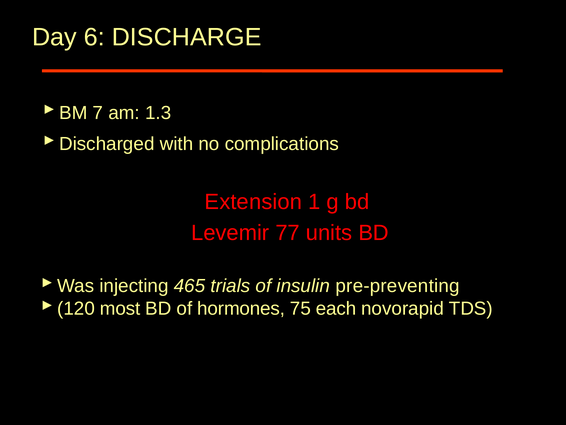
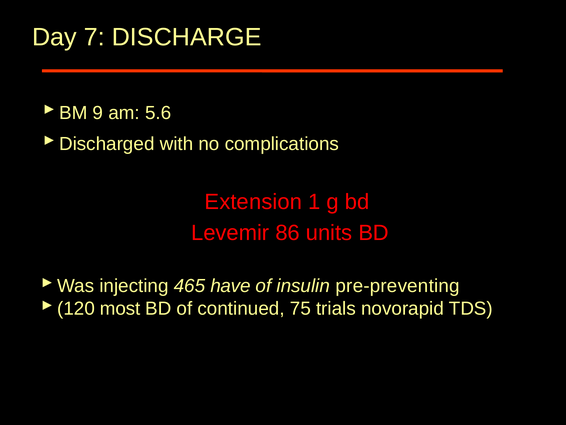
6: 6 -> 7
7: 7 -> 9
1.3: 1.3 -> 5.6
77: 77 -> 86
trials: trials -> have
hormones: hormones -> continued
each: each -> trials
